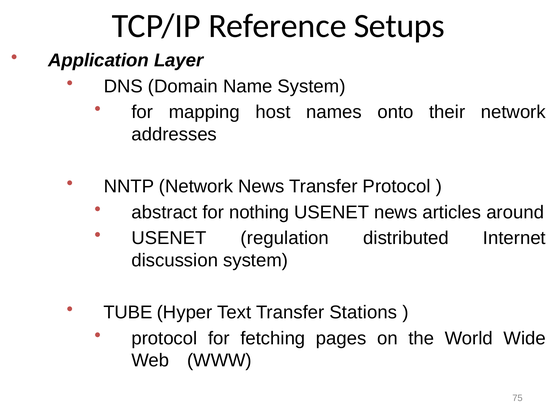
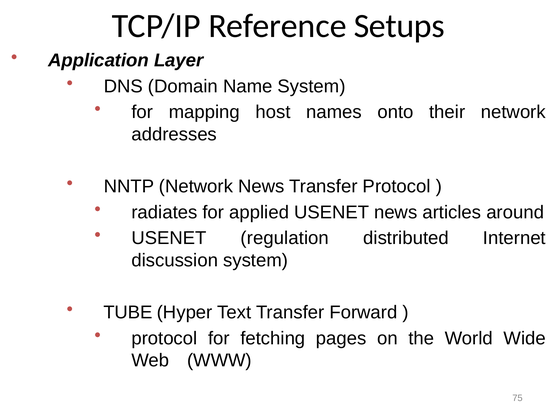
abstract: abstract -> radiates
nothing: nothing -> applied
Stations: Stations -> Forward
